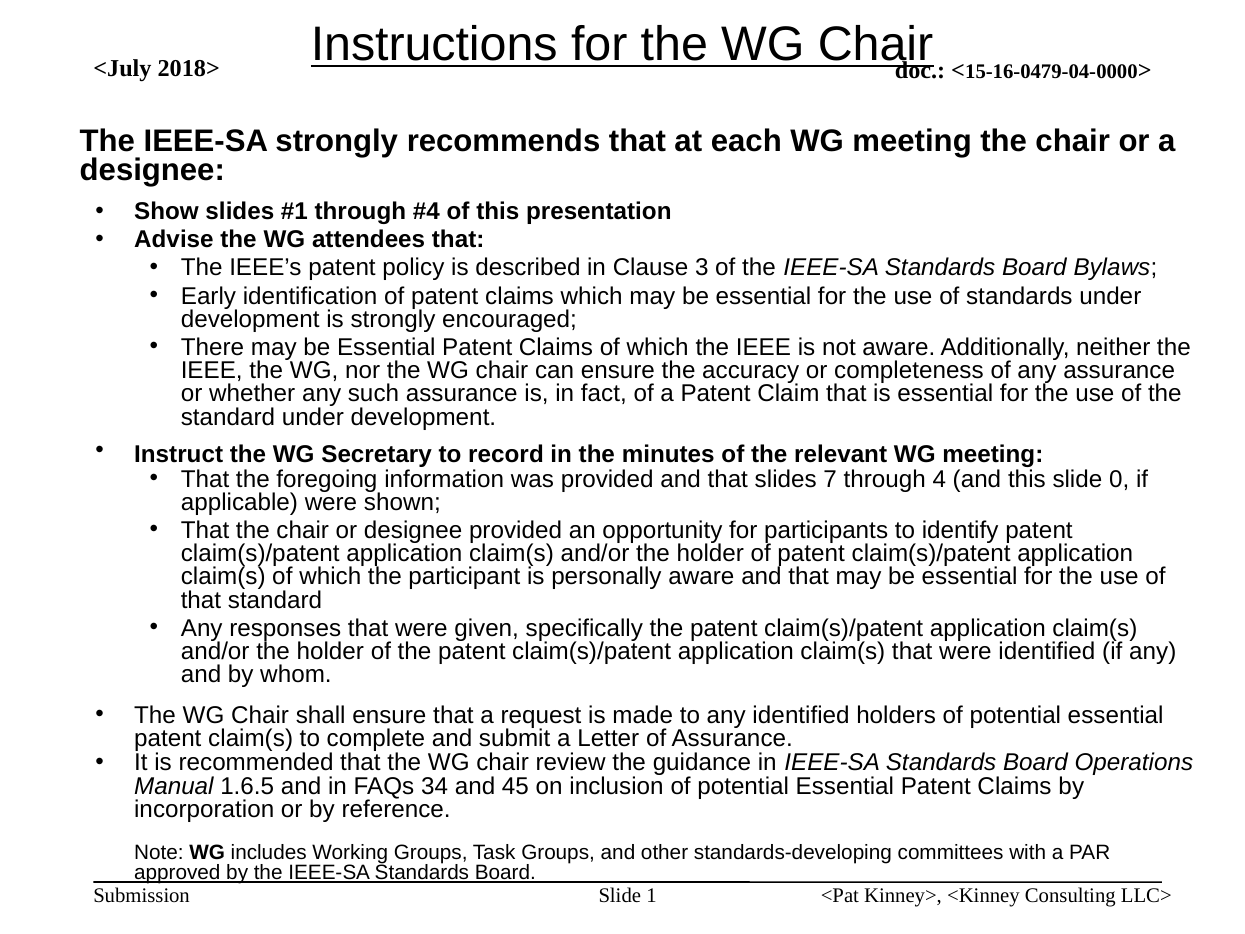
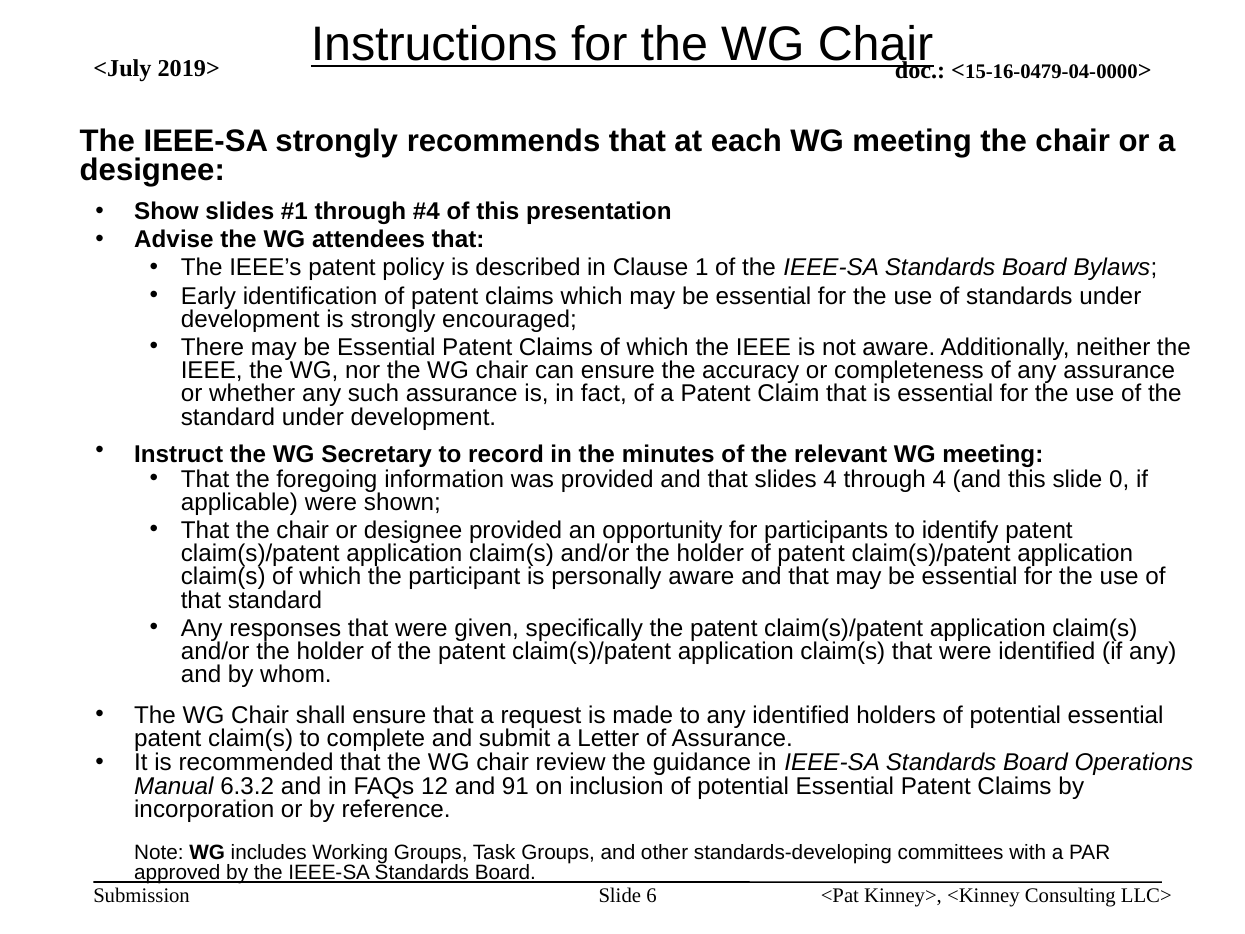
2018>: 2018> -> 2019>
3: 3 -> 1
slides 7: 7 -> 4
1.6.5: 1.6.5 -> 6.3.2
34: 34 -> 12
45: 45 -> 91
1: 1 -> 6
